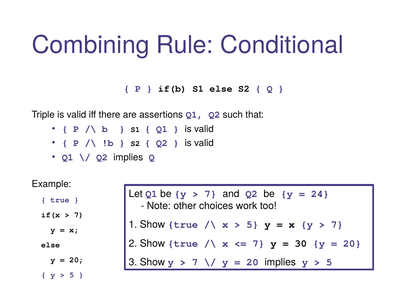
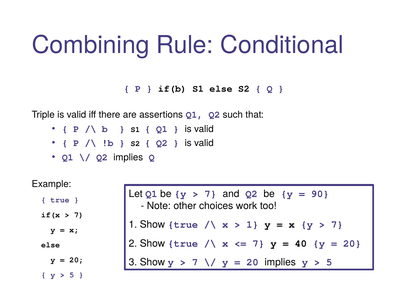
24: 24 -> 90
5 at (252, 225): 5 -> 1
30: 30 -> 40
